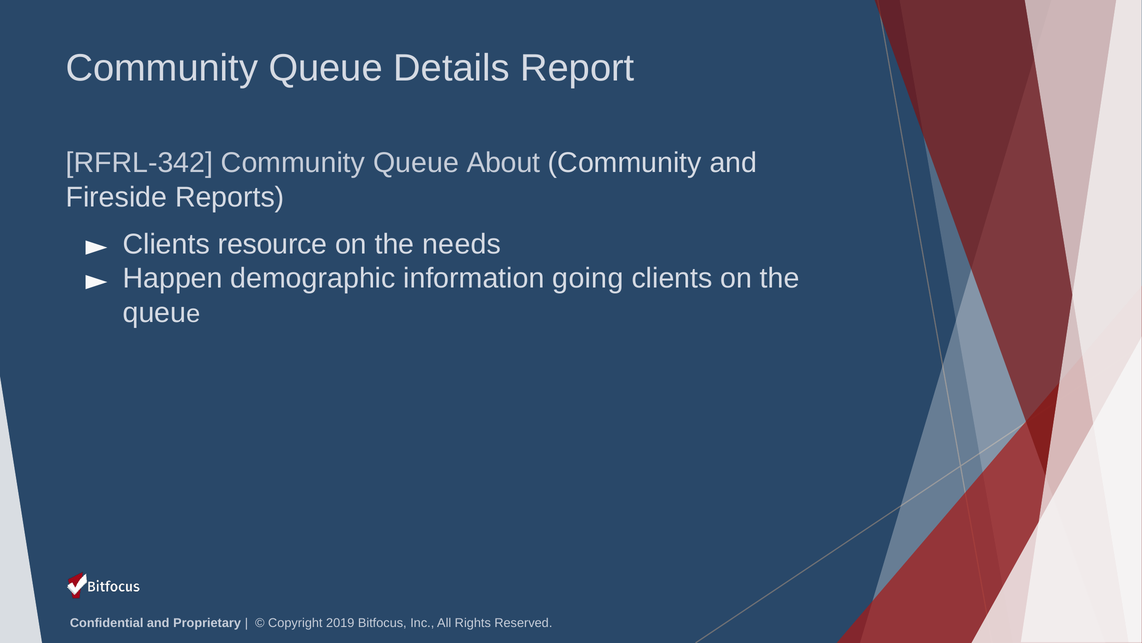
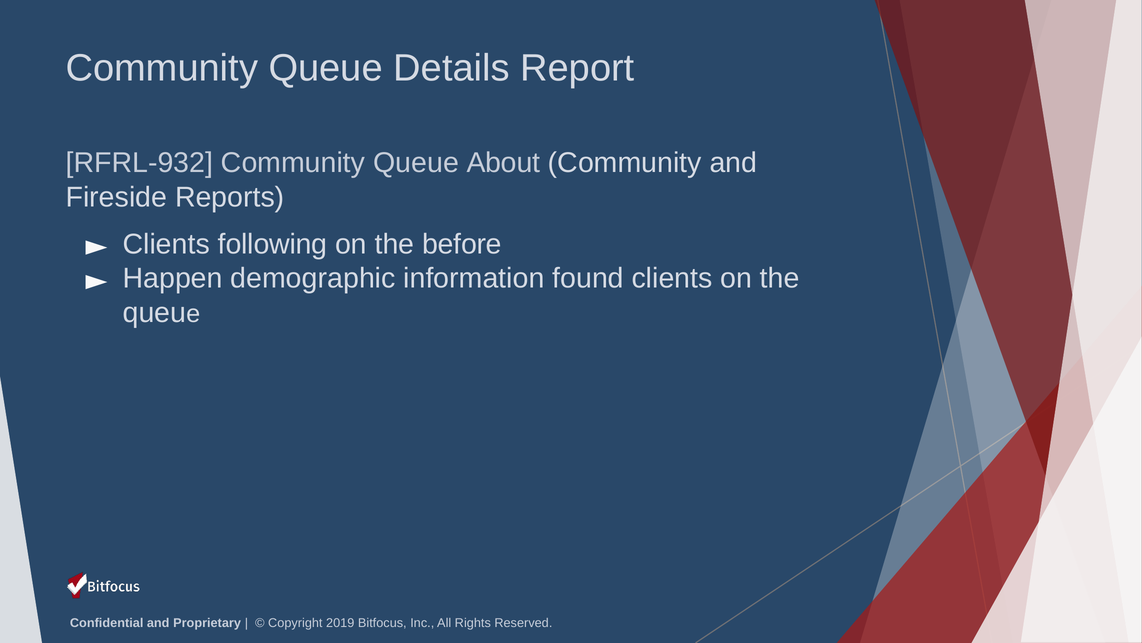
RFRL-342: RFRL-342 -> RFRL-932
resource: resource -> following
needs: needs -> before
going: going -> found
